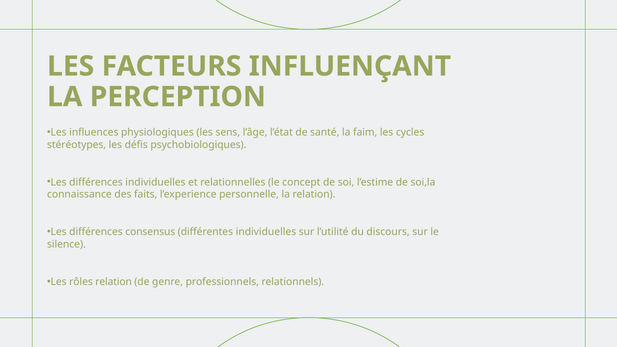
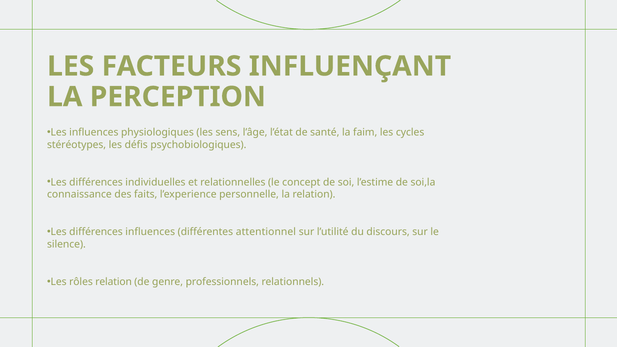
différences consensus: consensus -> influences
différentes individuelles: individuelles -> attentionnel
